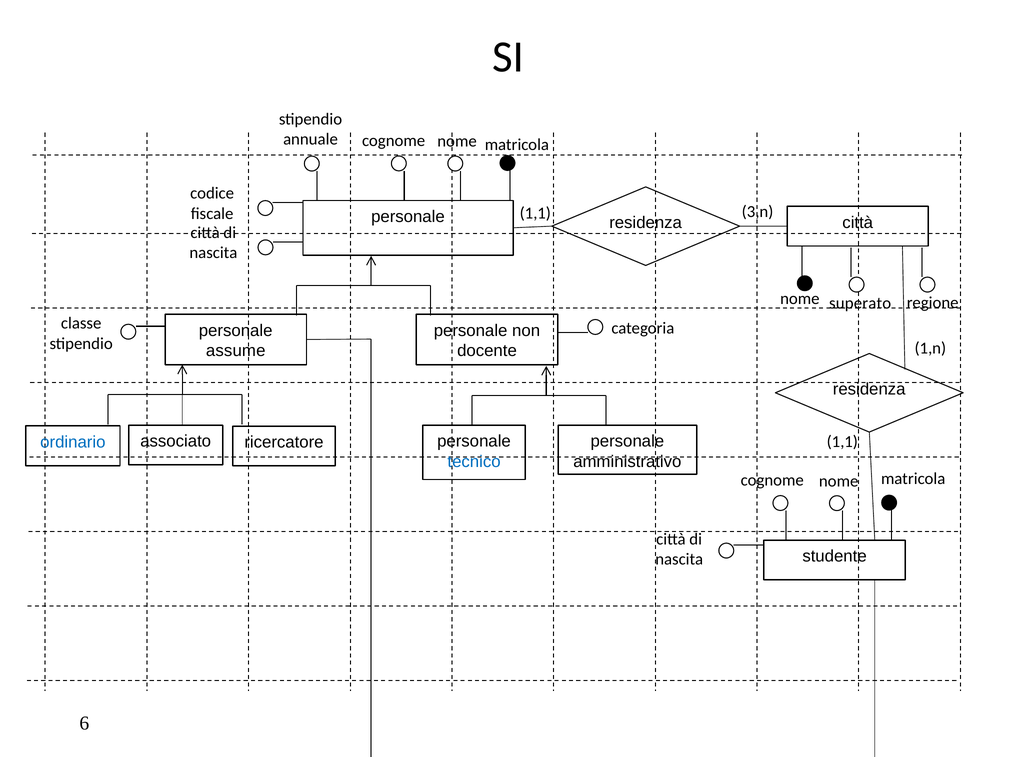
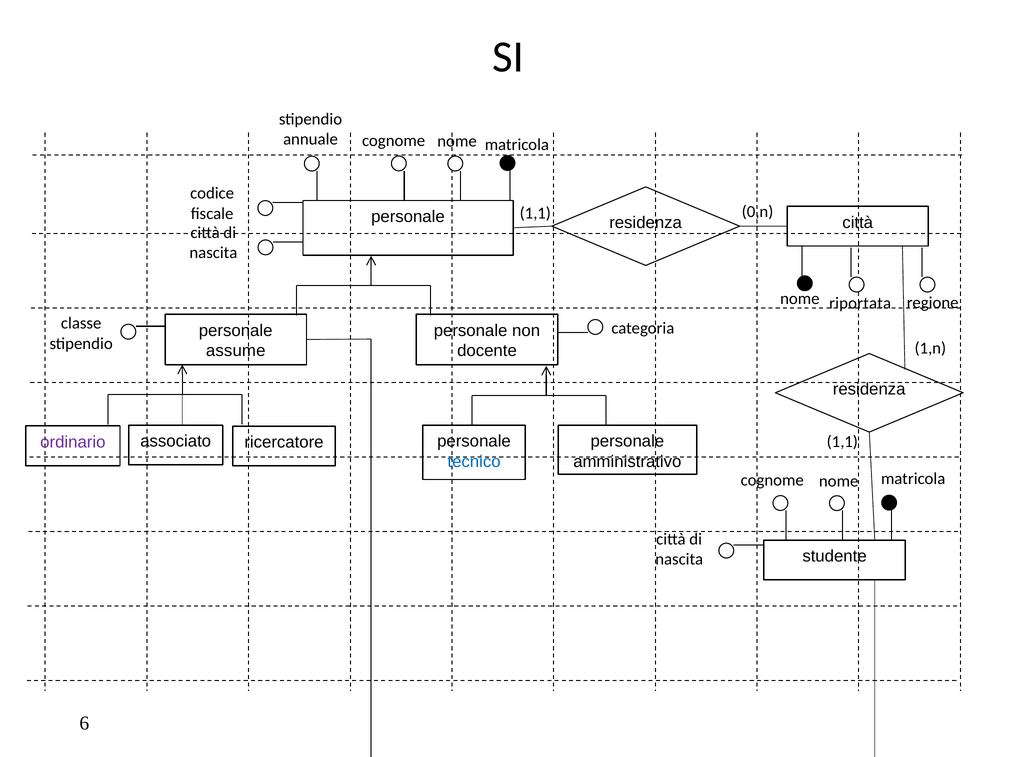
3,n: 3,n -> 0,n
superato: superato -> riportata
ordinario colour: blue -> purple
